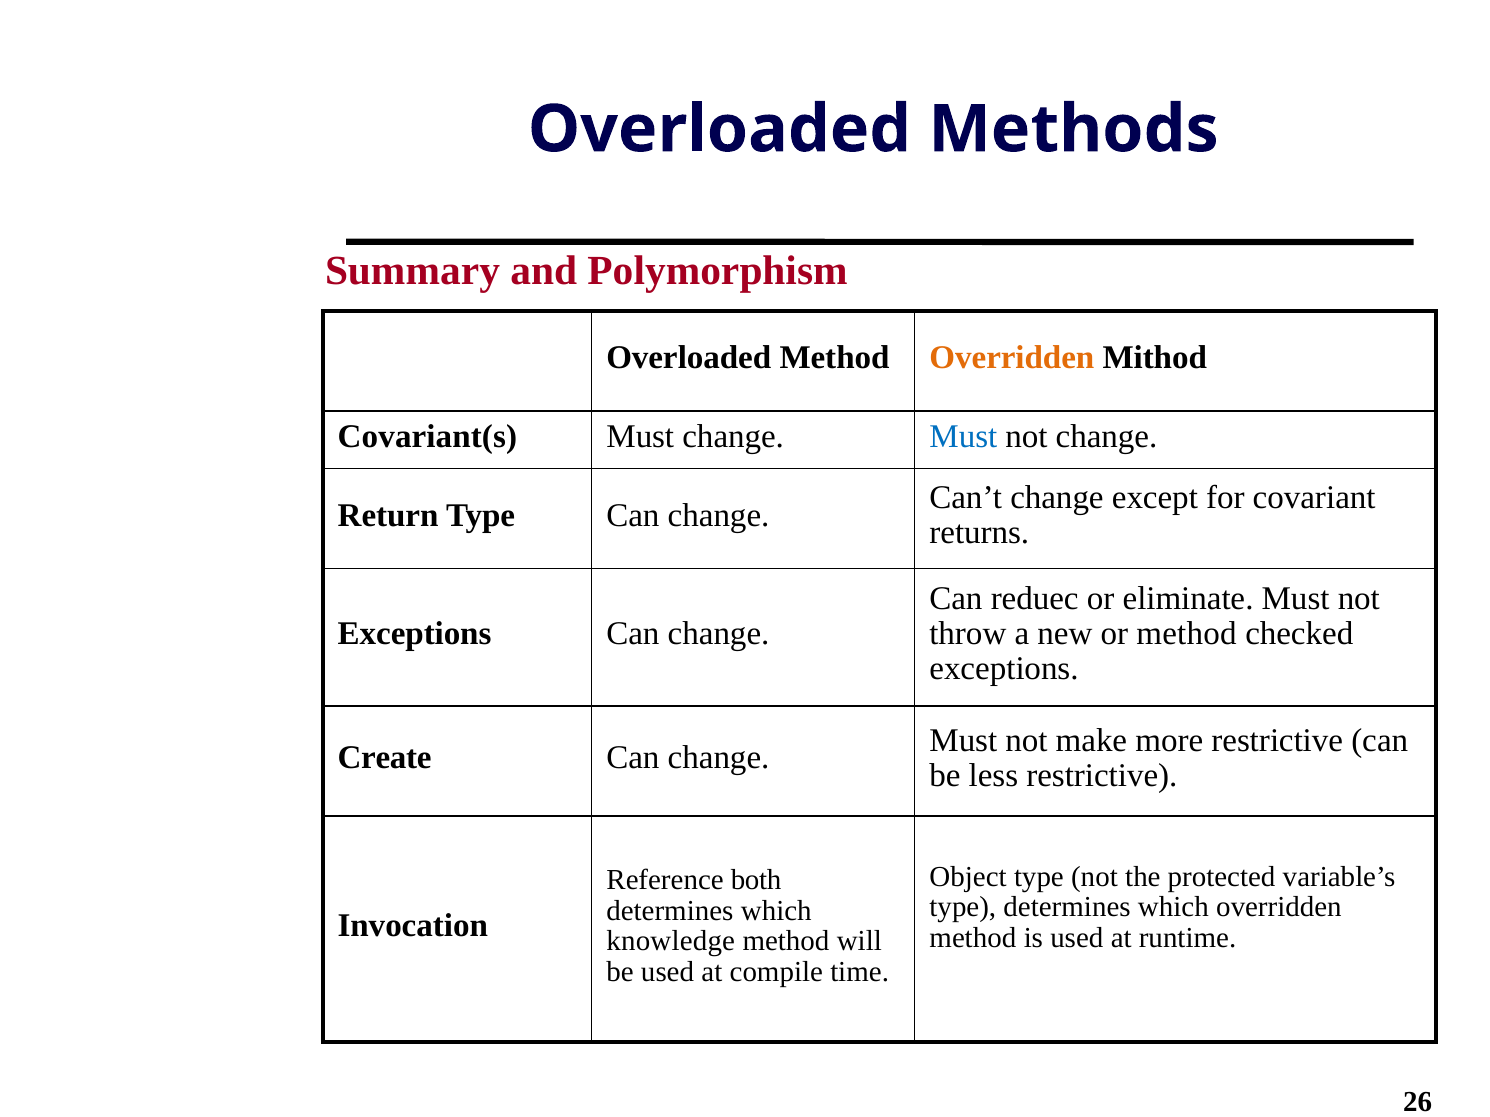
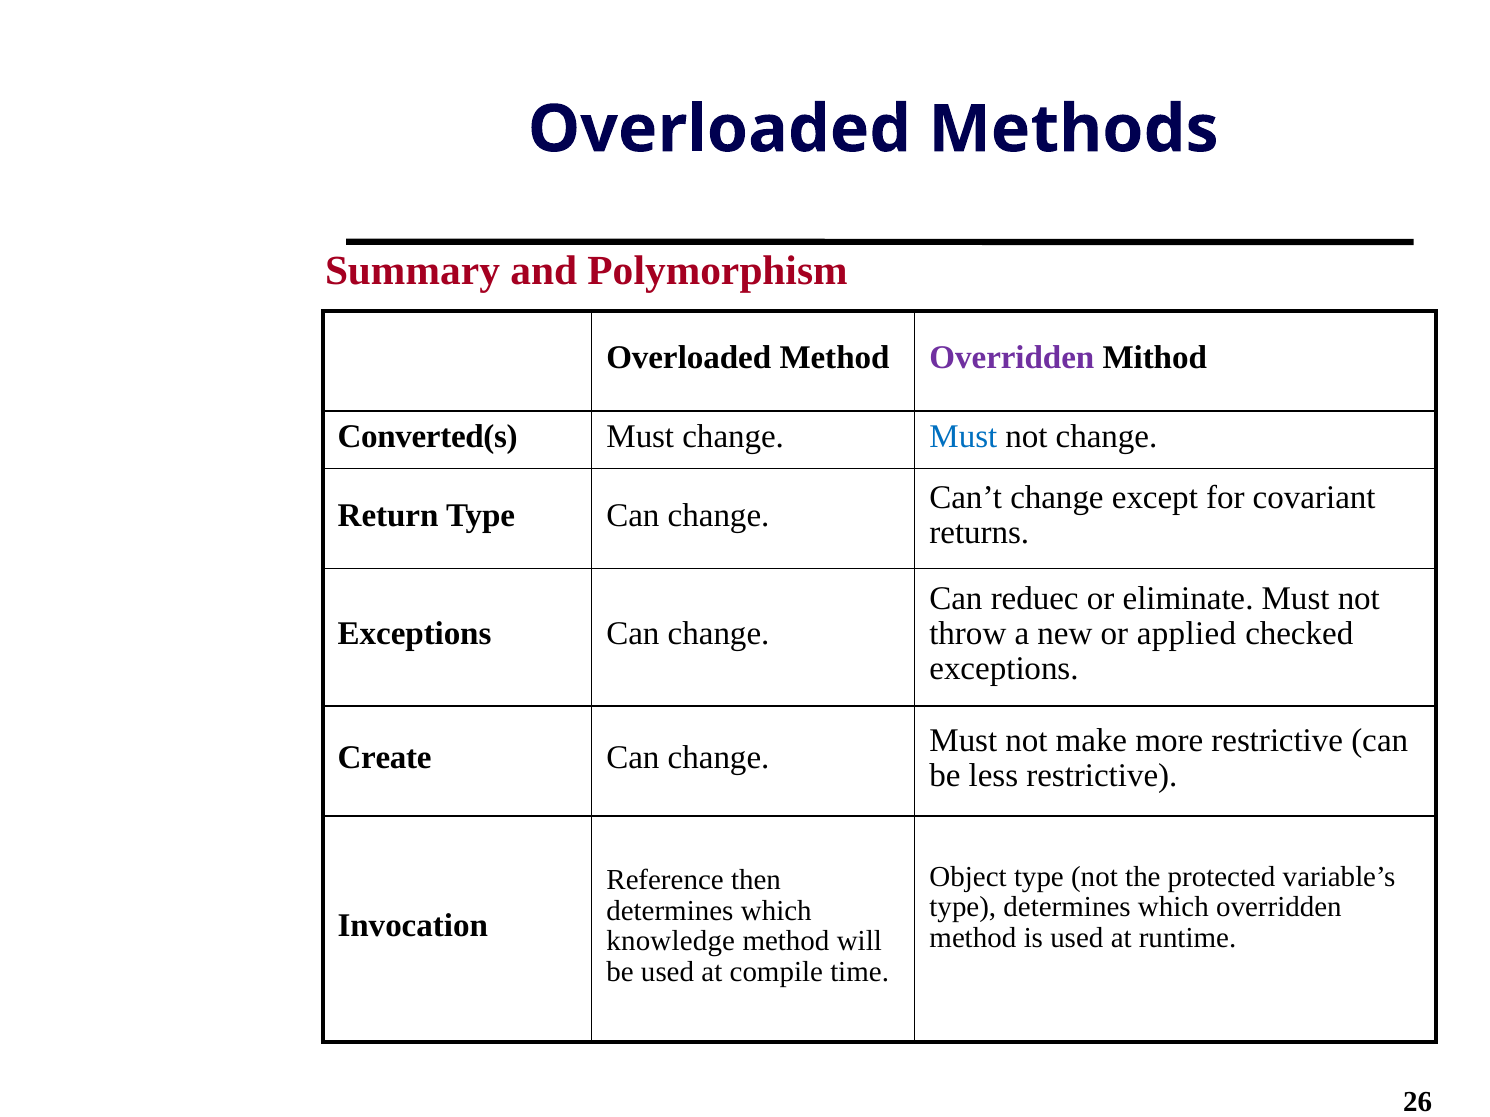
Overridden at (1012, 358) colour: orange -> purple
Covariant(s: Covariant(s -> Converted(s
or method: method -> applied
both: both -> then
